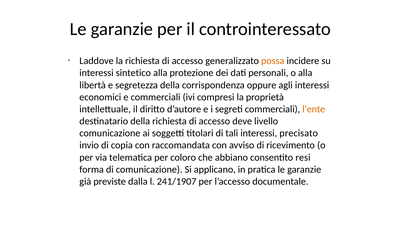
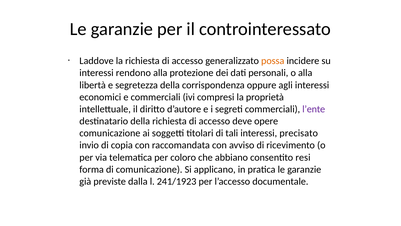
sintetico: sintetico -> rendono
l’ente colour: orange -> purple
livello: livello -> opere
241/1907: 241/1907 -> 241/1923
